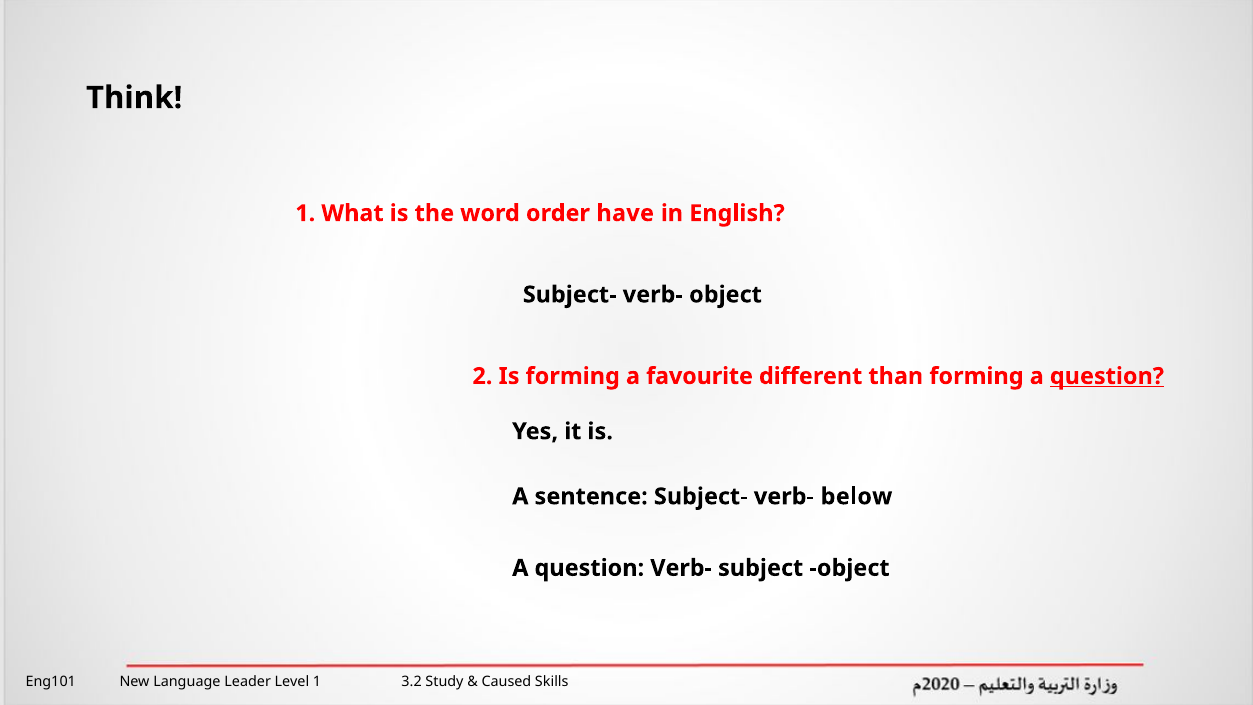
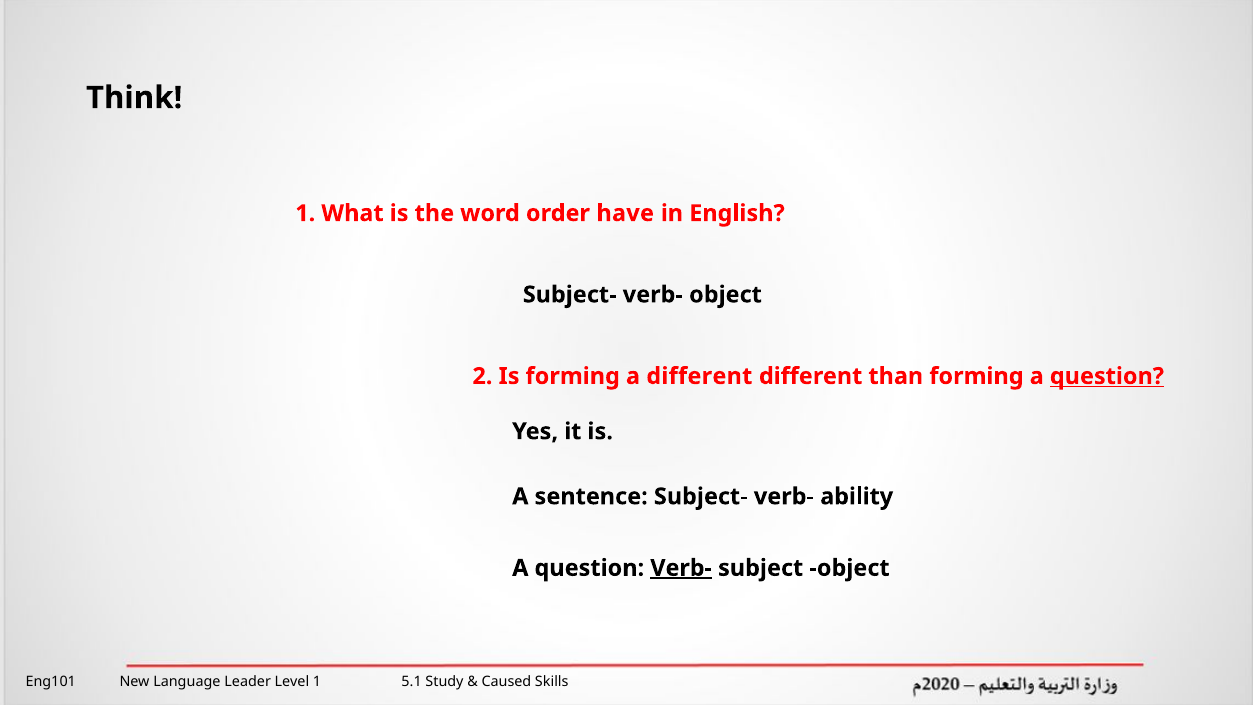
a favourite: favourite -> different
below: below -> ability
Verb- at (681, 568) underline: none -> present
3.2: 3.2 -> 5.1
